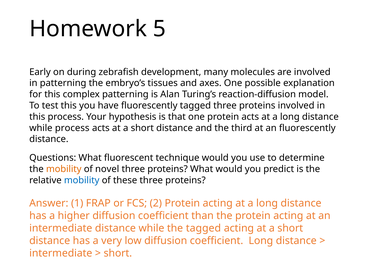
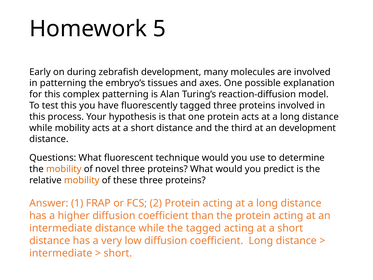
while process: process -> mobility
an fluorescently: fluorescently -> development
mobility at (82, 180) colour: blue -> orange
